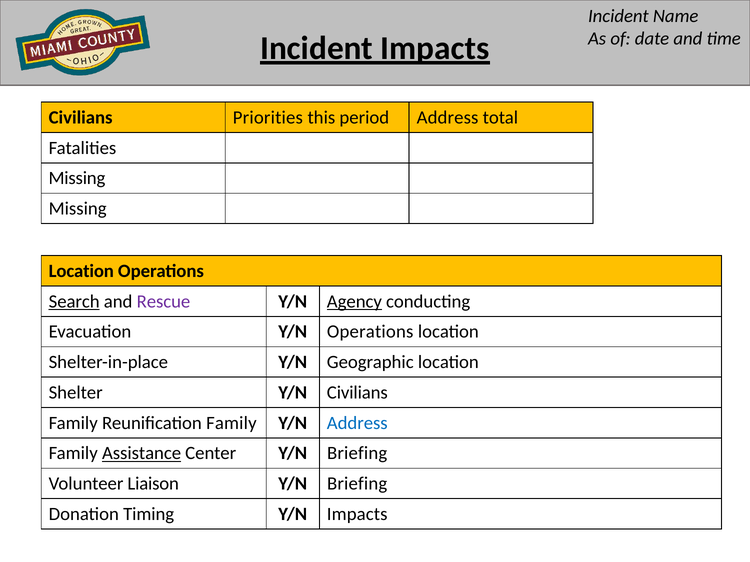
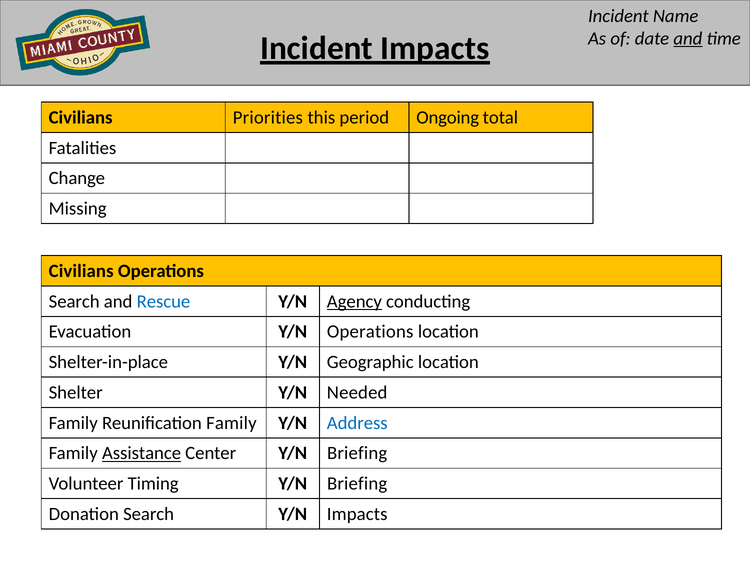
and at (688, 38) underline: none -> present
period Address: Address -> Ongoing
Missing at (77, 178): Missing -> Change
Location at (81, 271): Location -> Civilians
Search at (74, 302) underline: present -> none
Rescue colour: purple -> blue
Y/N Civilians: Civilians -> Needed
Liaison: Liaison -> Timing
Donation Timing: Timing -> Search
